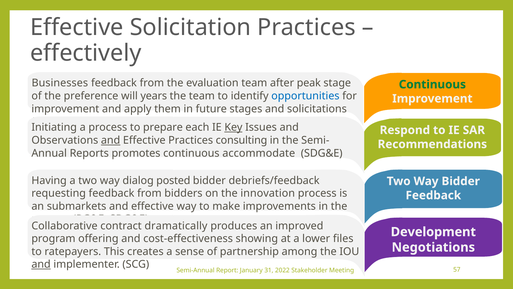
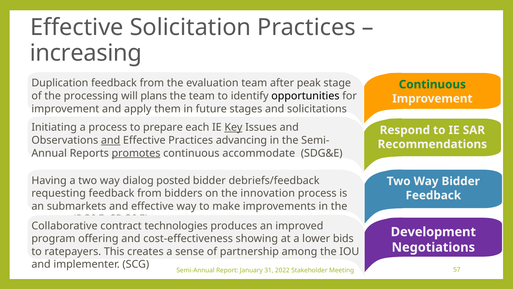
effectively: effectively -> increasing
Businesses: Businesses -> Duplication
preference: preference -> processing
years: years -> plans
opportunities colour: blue -> black
consulting: consulting -> advancing
promotes underline: none -> present
dramatically: dramatically -> technologies
files: files -> bids
and at (41, 264) underline: present -> none
